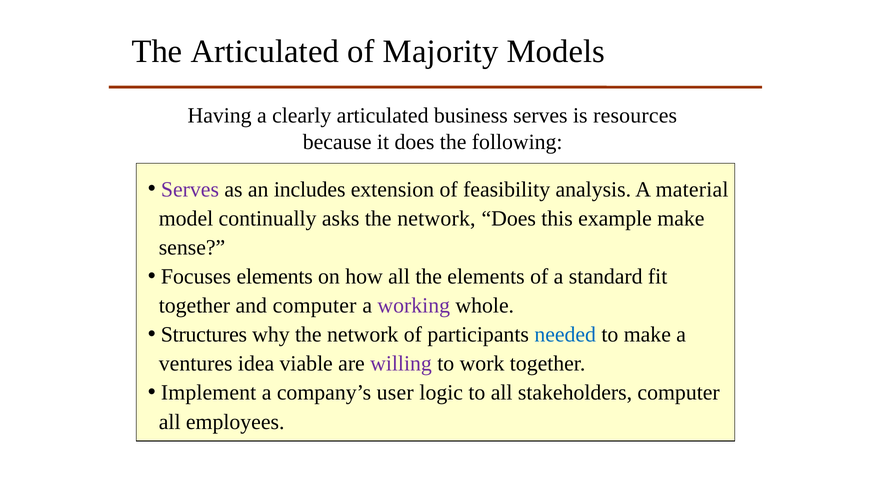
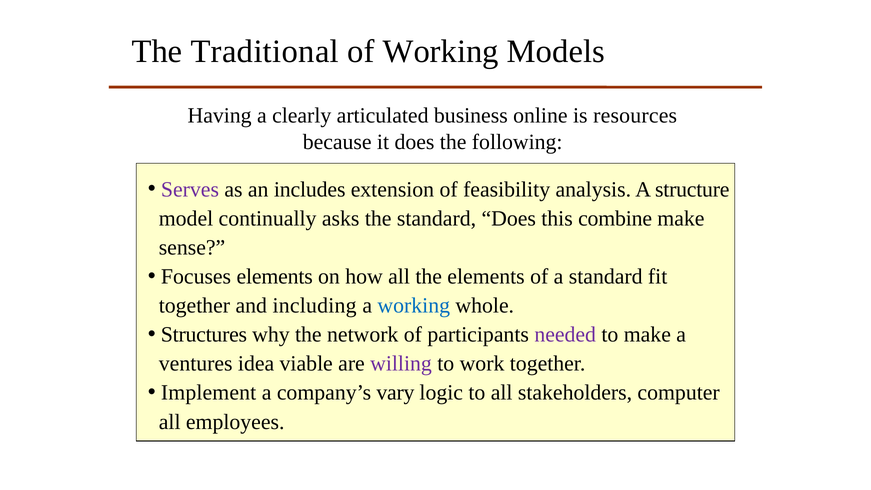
The Articulated: Articulated -> Traditional
of Majority: Majority -> Working
business serves: serves -> online
material: material -> structure
asks the network: network -> standard
example: example -> combine
and computer: computer -> including
working at (414, 306) colour: purple -> blue
needed colour: blue -> purple
user: user -> vary
